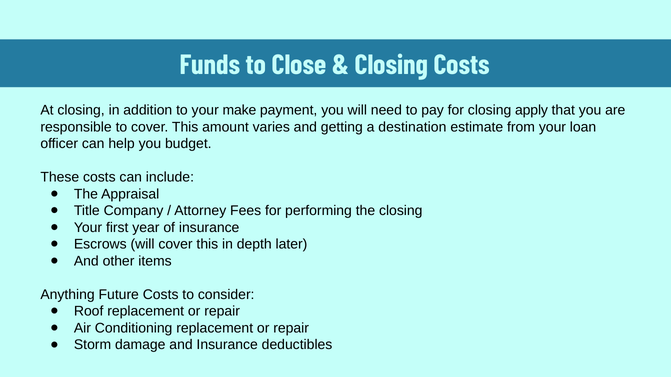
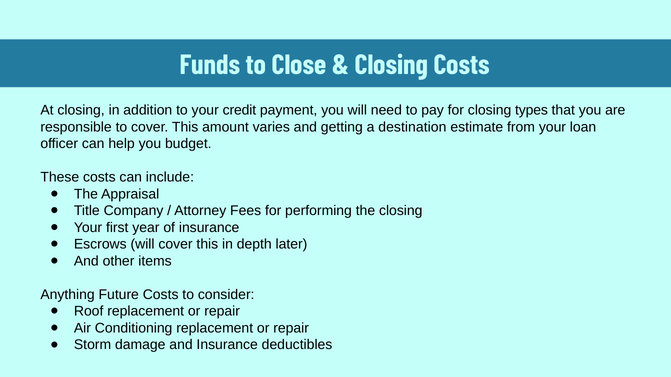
make: make -> credit
apply: apply -> types
